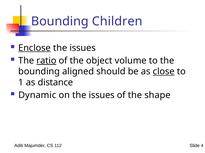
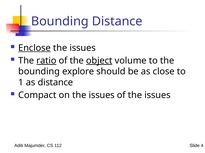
Bounding Children: Children -> Distance
object underline: none -> present
aligned: aligned -> explore
close underline: present -> none
Dynamic: Dynamic -> Compact
of the shape: shape -> issues
